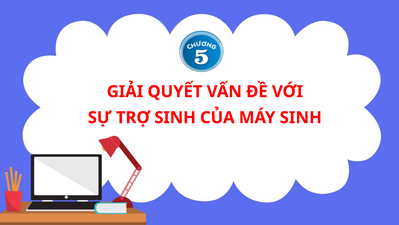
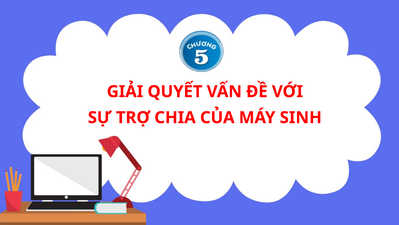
TRỢ SINH: SINH -> CHIA
